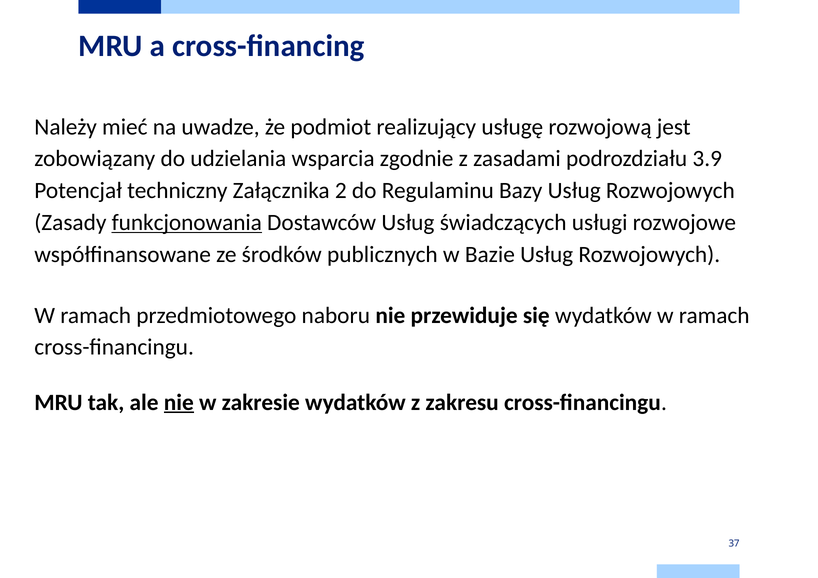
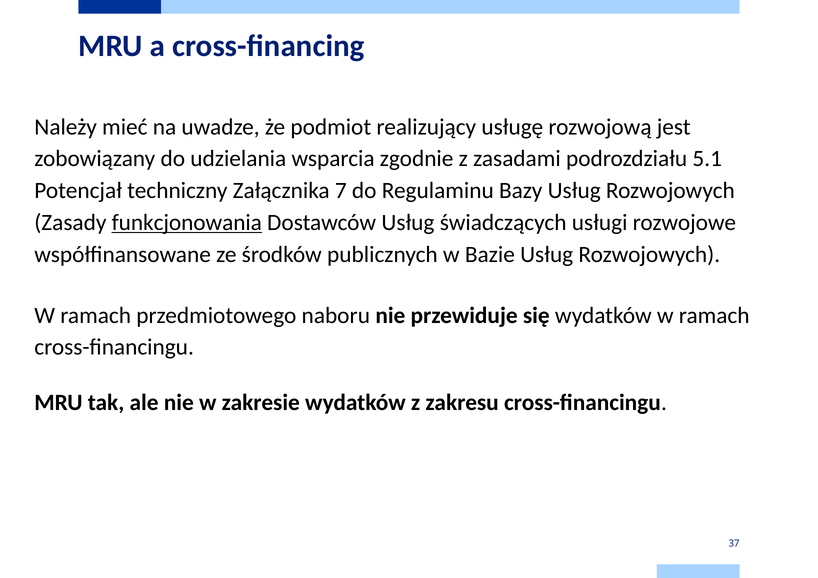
3.9: 3.9 -> 5.1
2: 2 -> 7
nie at (179, 403) underline: present -> none
